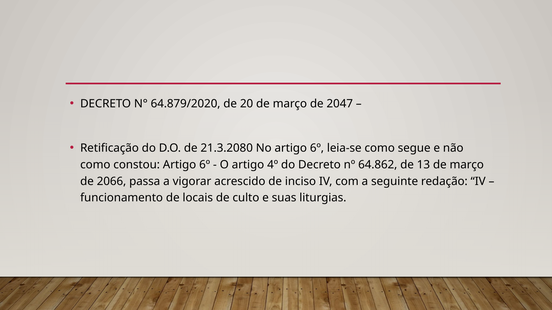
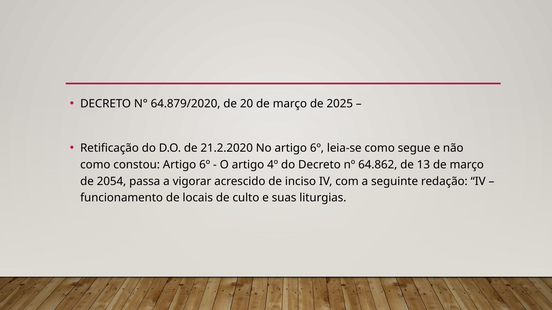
2047: 2047 -> 2025
21.3.2080: 21.3.2080 -> 21.2.2020
2066: 2066 -> 2054
